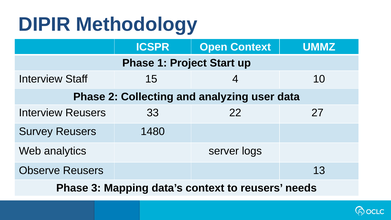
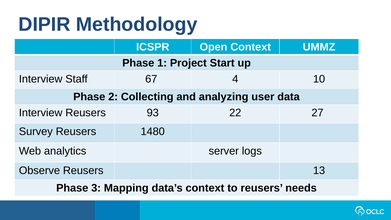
15: 15 -> 67
33: 33 -> 93
